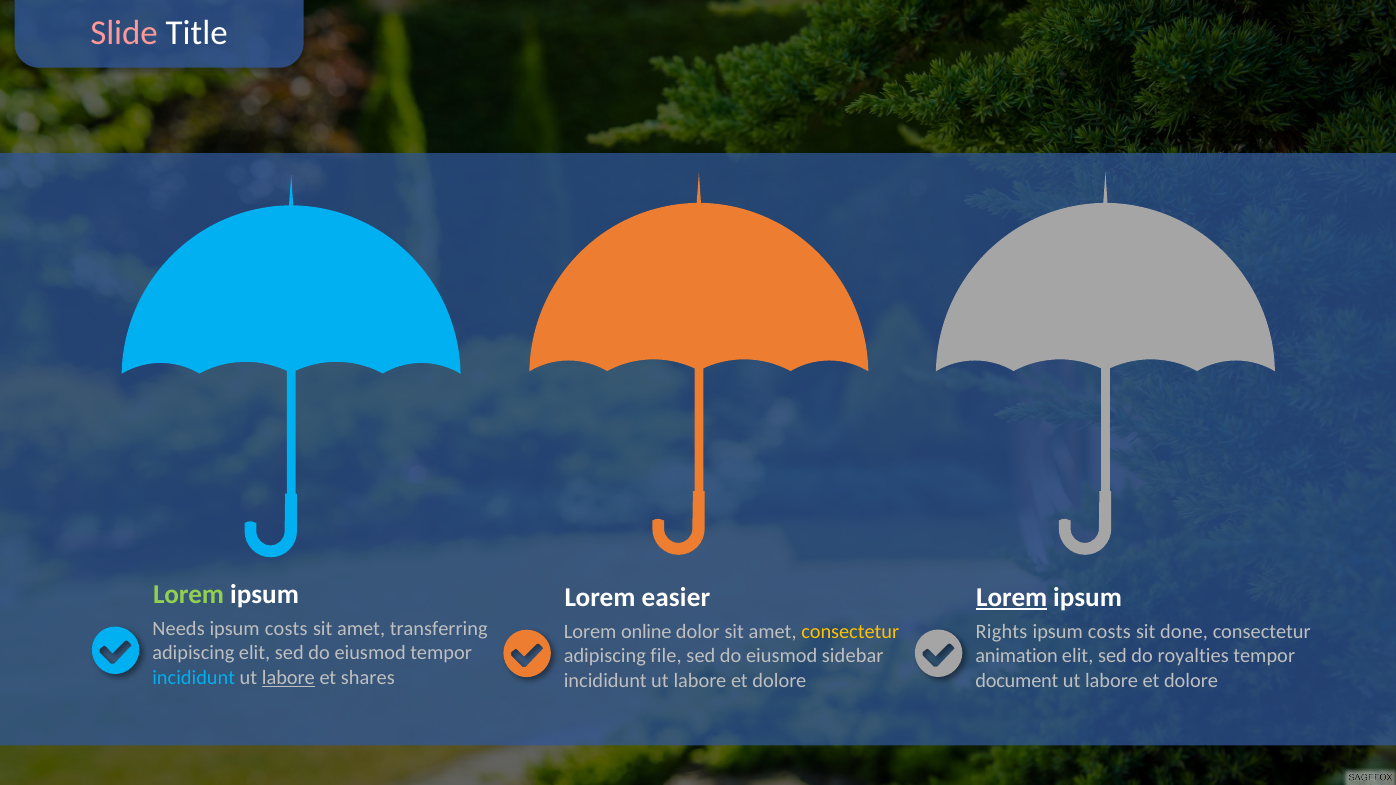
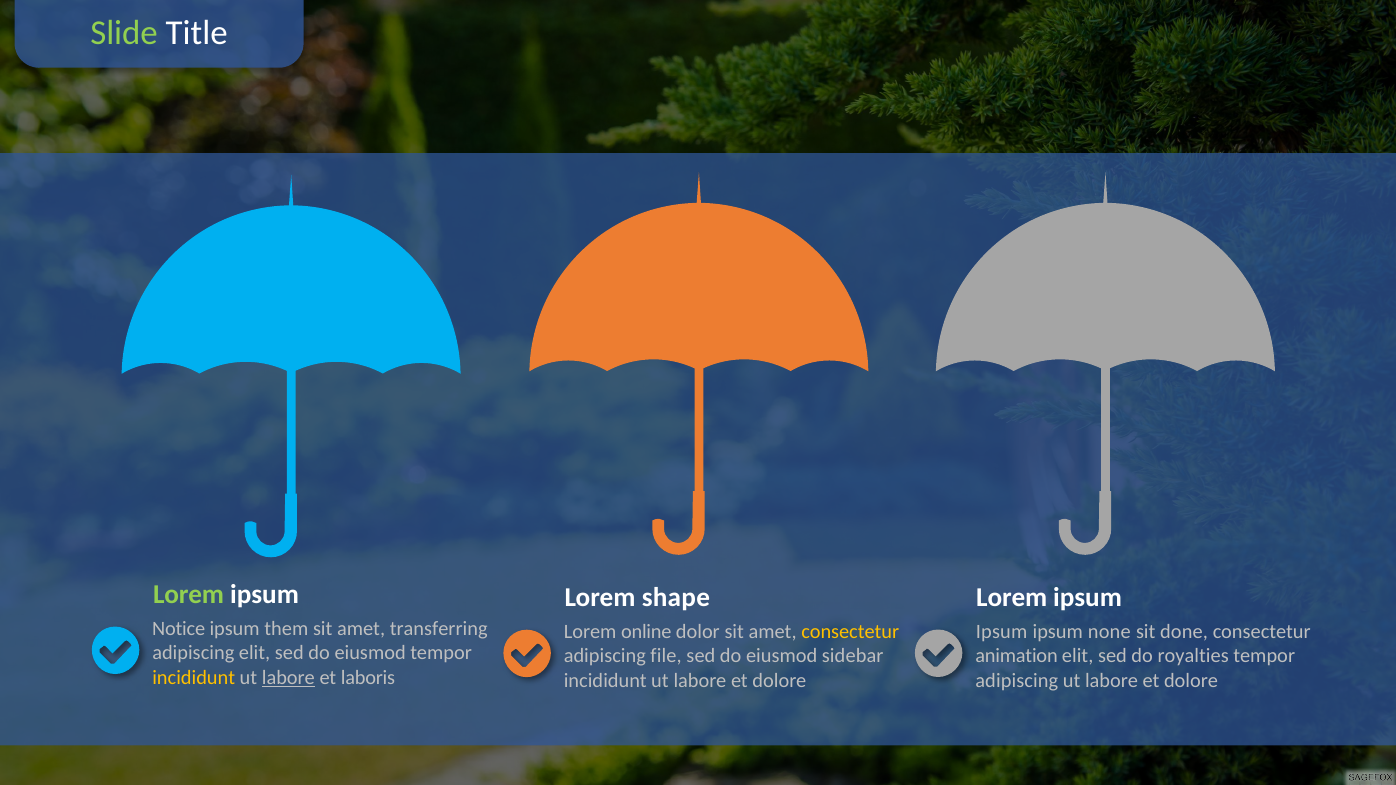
Slide colour: pink -> light green
Lorem at (1012, 598) underline: present -> none
easier: easier -> shape
Needs: Needs -> Notice
costs at (286, 629): costs -> them
Rights at (1002, 632): Rights -> Ipsum
costs at (1109, 632): costs -> none
incididunt at (194, 678) colour: light blue -> yellow
shares: shares -> laboris
document at (1017, 681): document -> adipiscing
